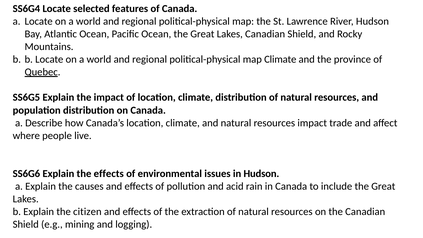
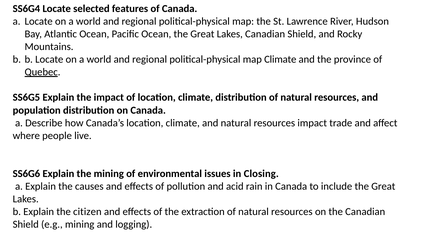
the effects: effects -> mining
in Hudson: Hudson -> Closing
